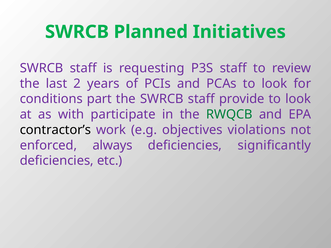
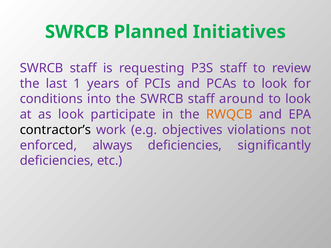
2: 2 -> 1
part: part -> into
provide: provide -> around
as with: with -> look
RWQCB colour: green -> orange
